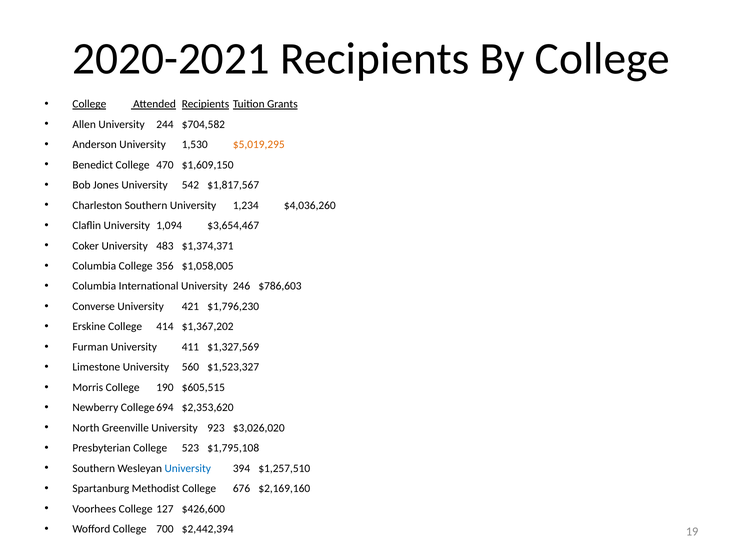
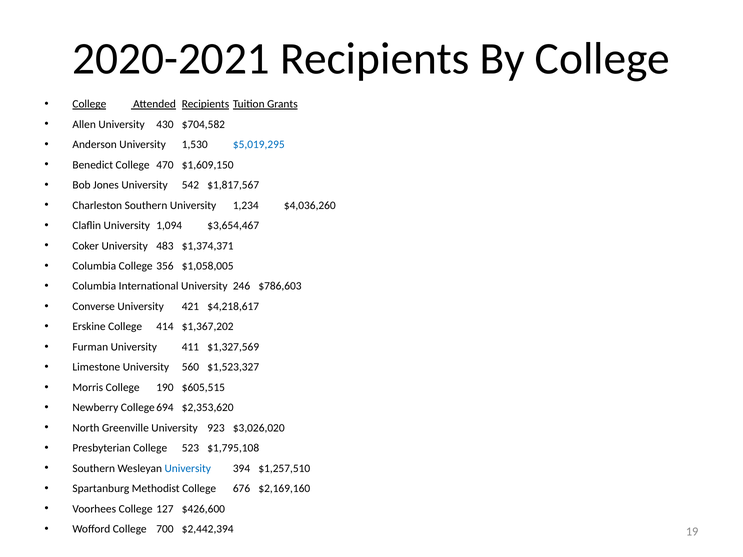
244: 244 -> 430
$5,019,295 colour: orange -> blue
$1,796,230: $1,796,230 -> $4,218,617
